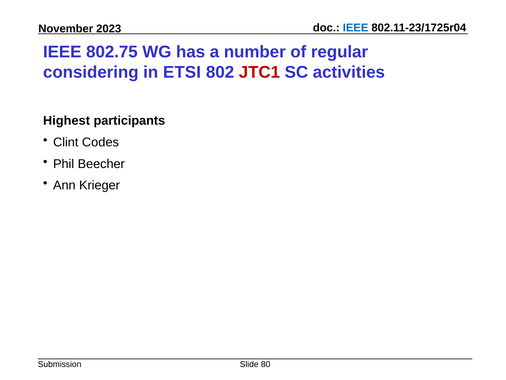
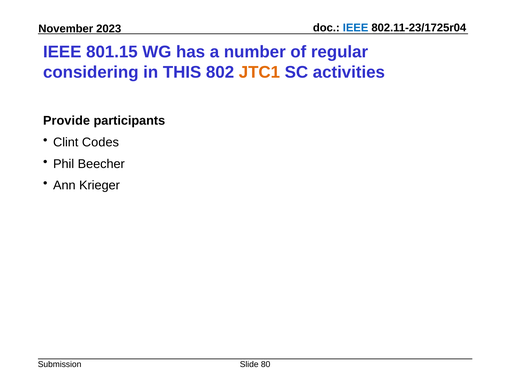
802.75: 802.75 -> 801.15
ETSI: ETSI -> THIS
JTC1 colour: red -> orange
Highest: Highest -> Provide
